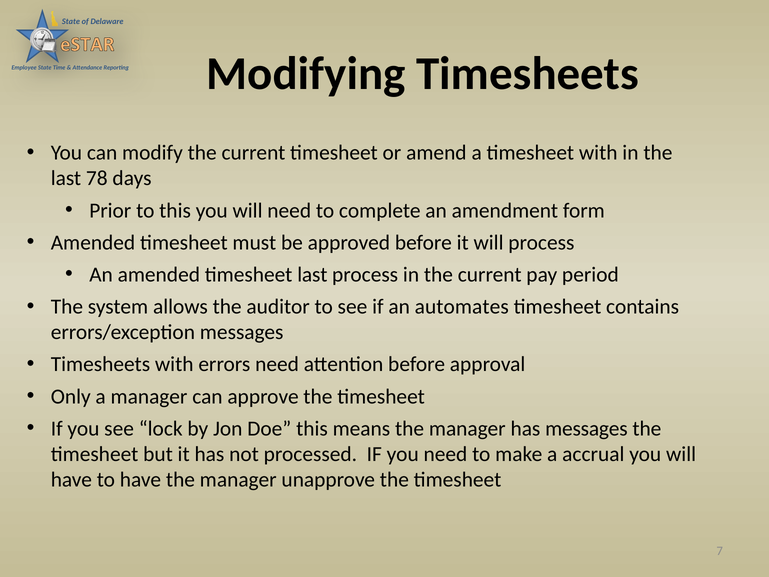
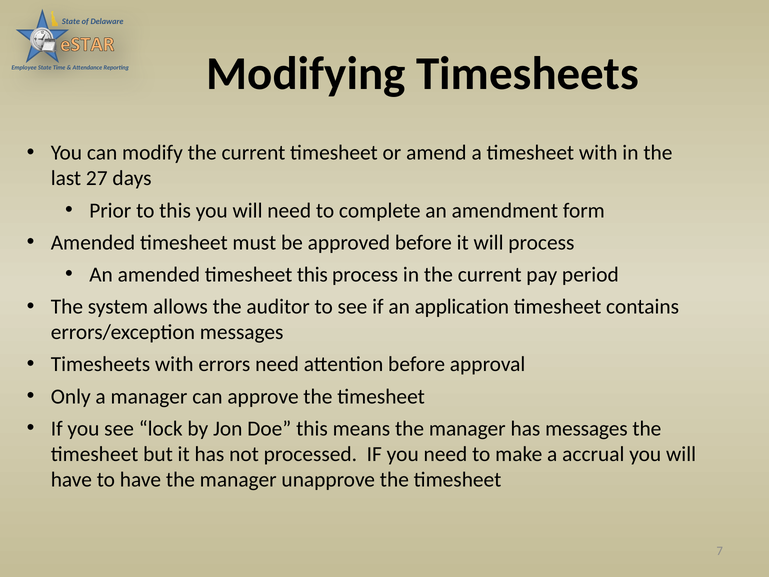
78: 78 -> 27
timesheet last: last -> this
automates: automates -> application
